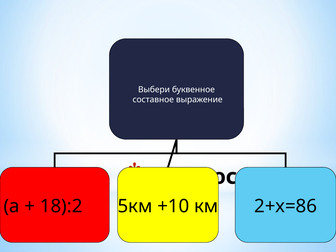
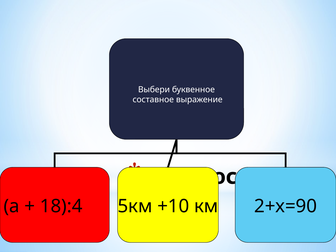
18):2: 18):2 -> 18):4
2+х=86: 2+х=86 -> 2+х=90
